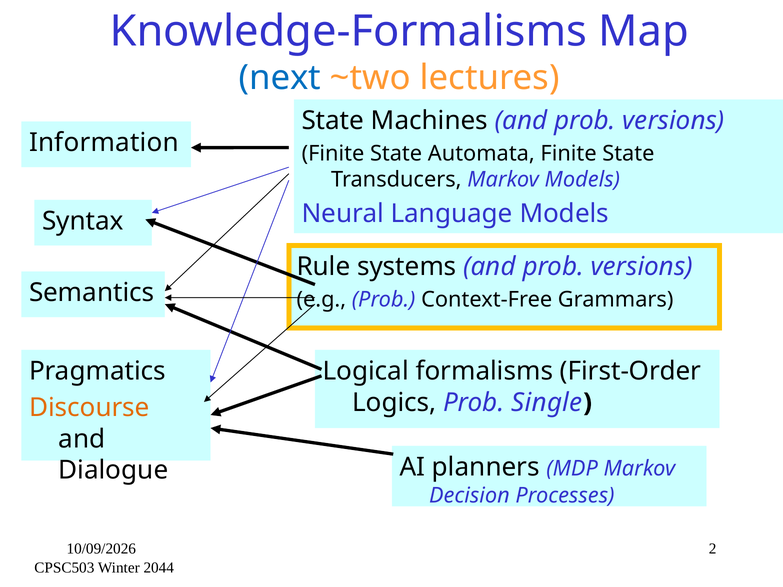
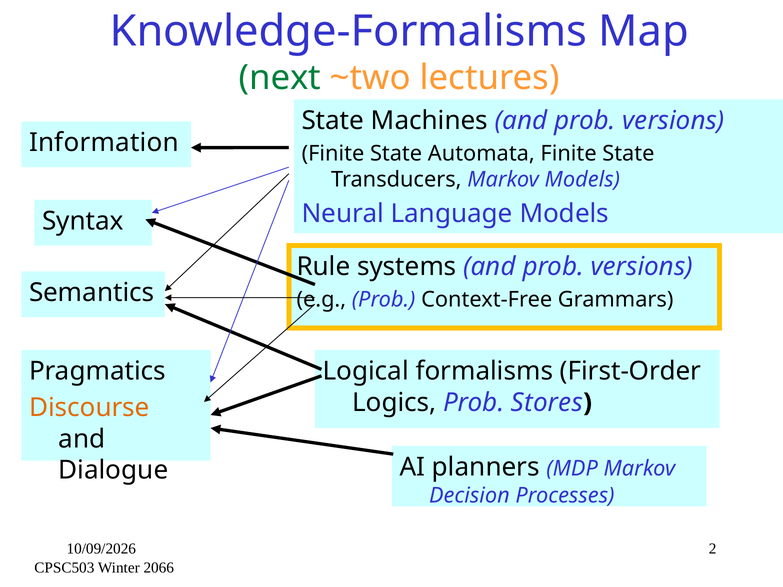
next colour: blue -> green
Single: Single -> Stores
2044: 2044 -> 2066
